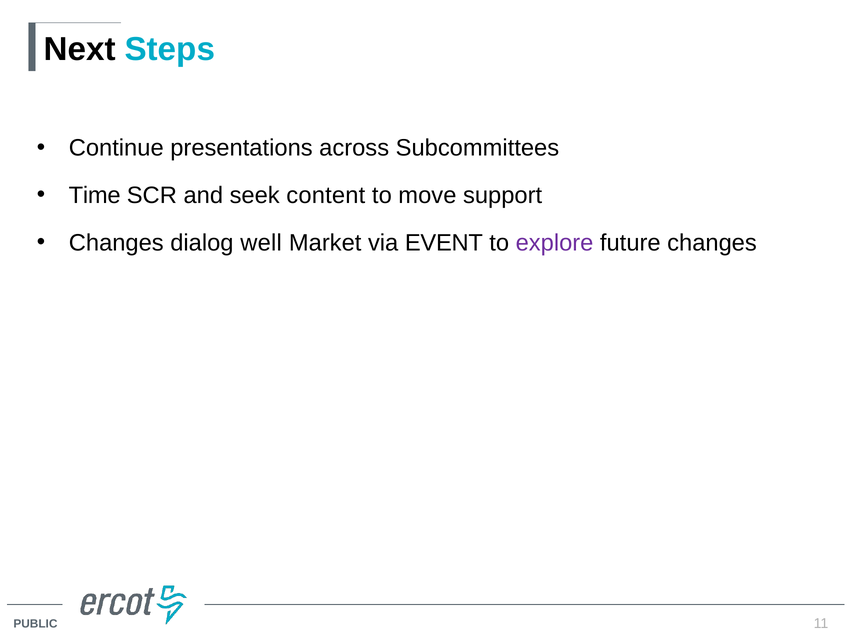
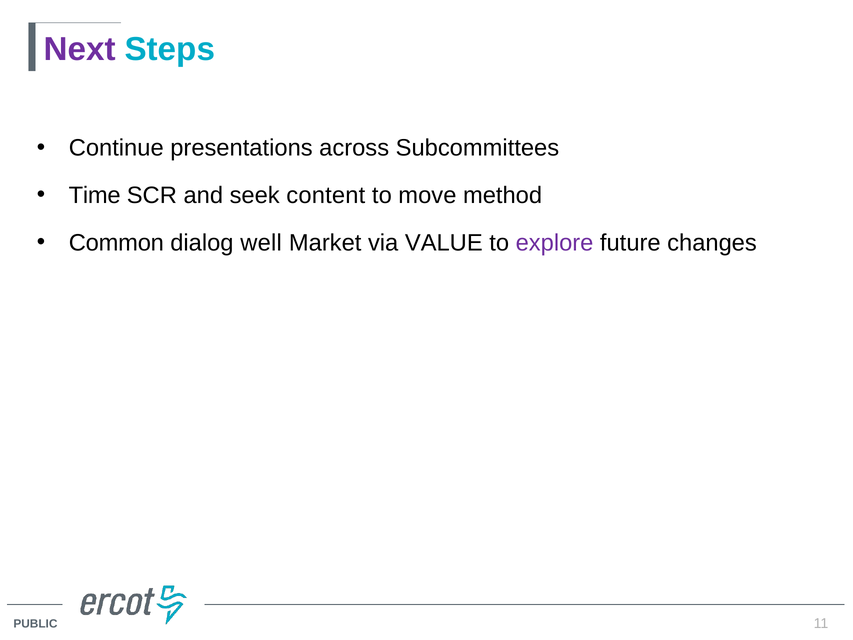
Next colour: black -> purple
support: support -> method
Changes at (116, 243): Changes -> Common
EVENT: EVENT -> VALUE
